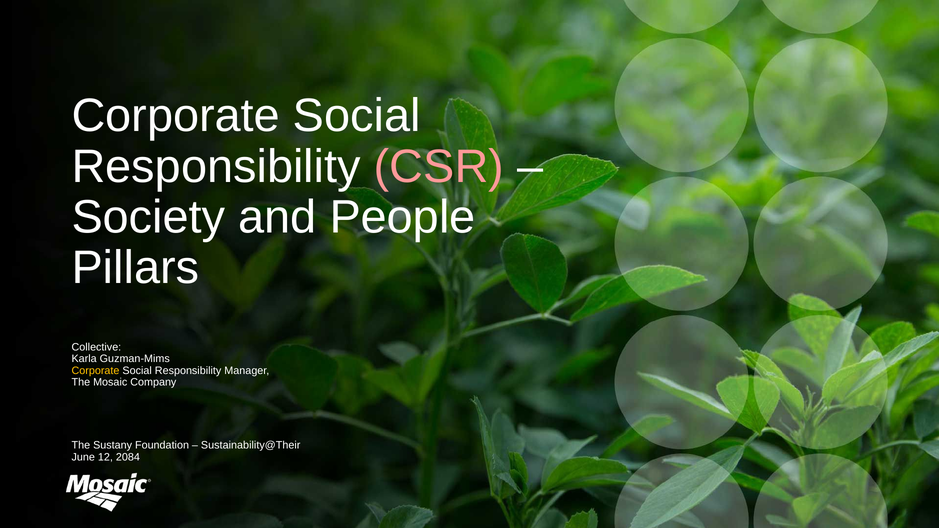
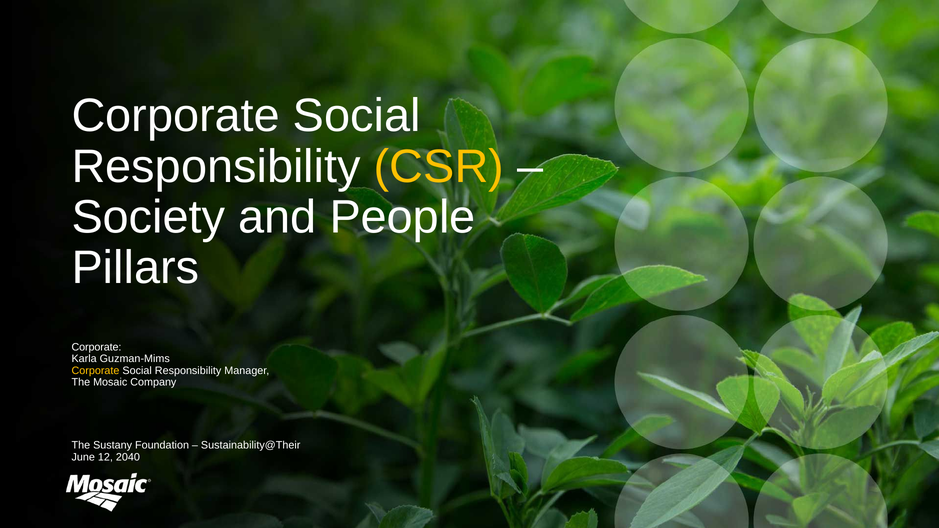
CSR colour: pink -> yellow
Collective at (96, 347): Collective -> Corporate
2084: 2084 -> 2040
